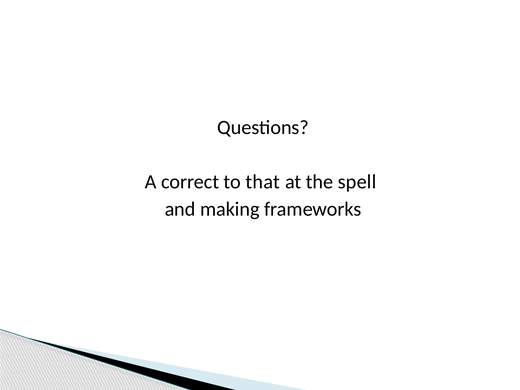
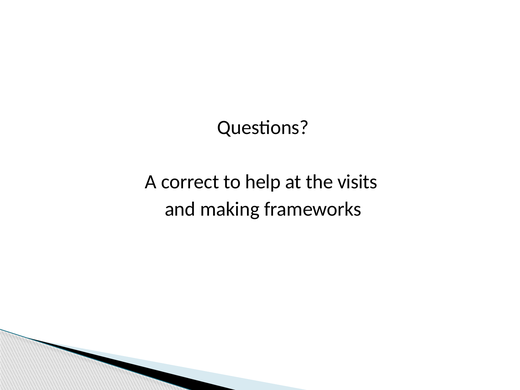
that: that -> help
spell: spell -> visits
